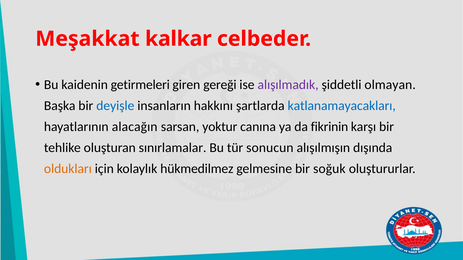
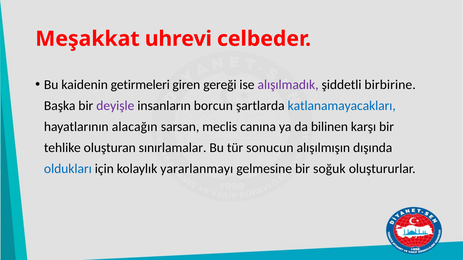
kalkar: kalkar -> uhrevi
olmayan: olmayan -> birbirine
deyişle colour: blue -> purple
hakkını: hakkını -> borcun
yoktur: yoktur -> meclis
fikrinin: fikrinin -> bilinen
oldukları colour: orange -> blue
hükmedilmez: hükmedilmez -> yararlanmayı
